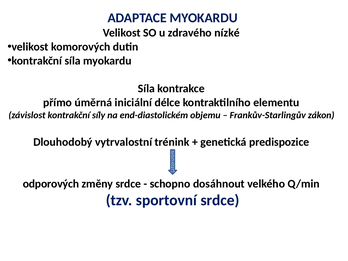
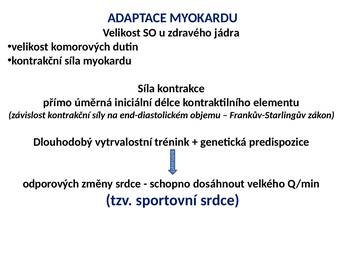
nízké: nízké -> jádra
